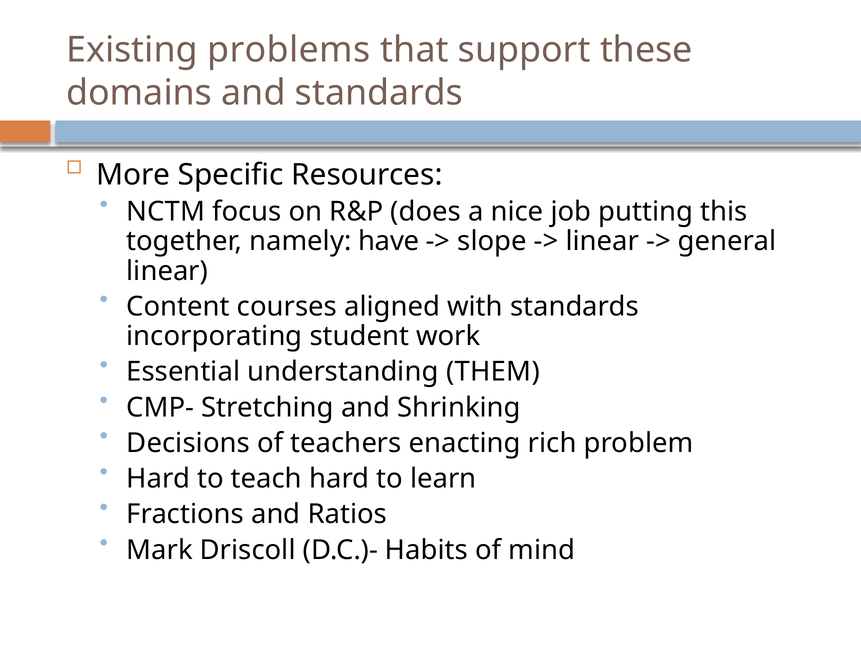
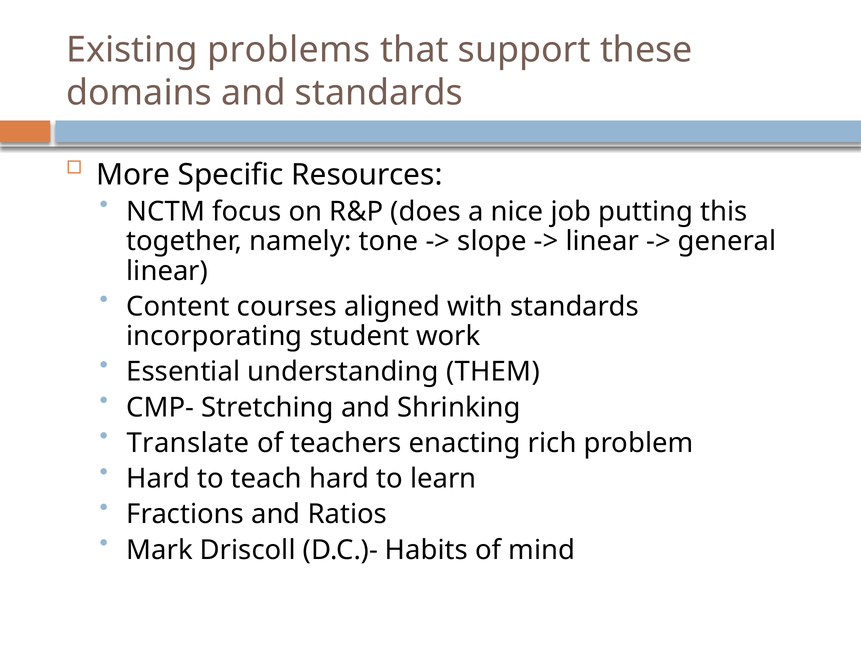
have: have -> tone
Decisions: Decisions -> Translate
